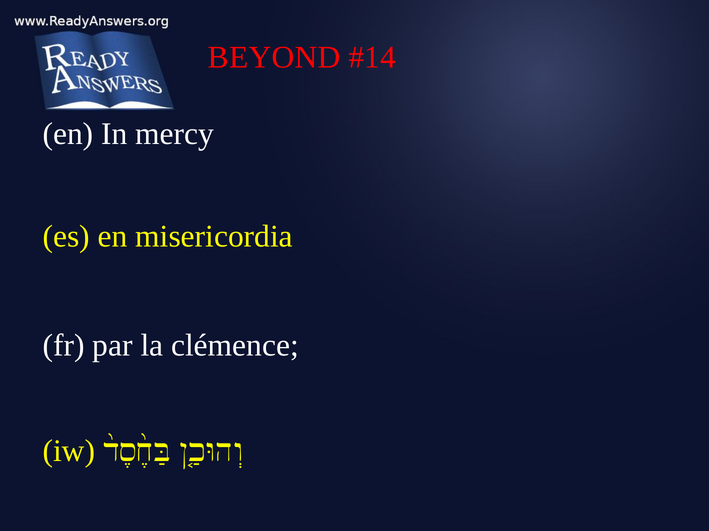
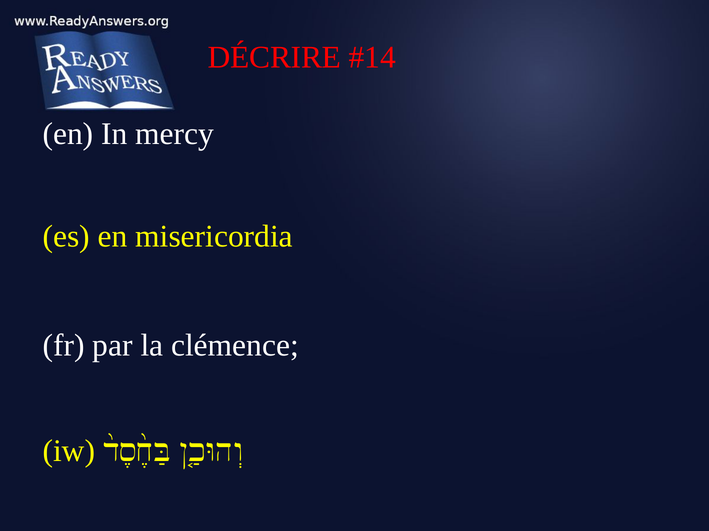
BEYOND: BEYOND -> DÉCRIRE
